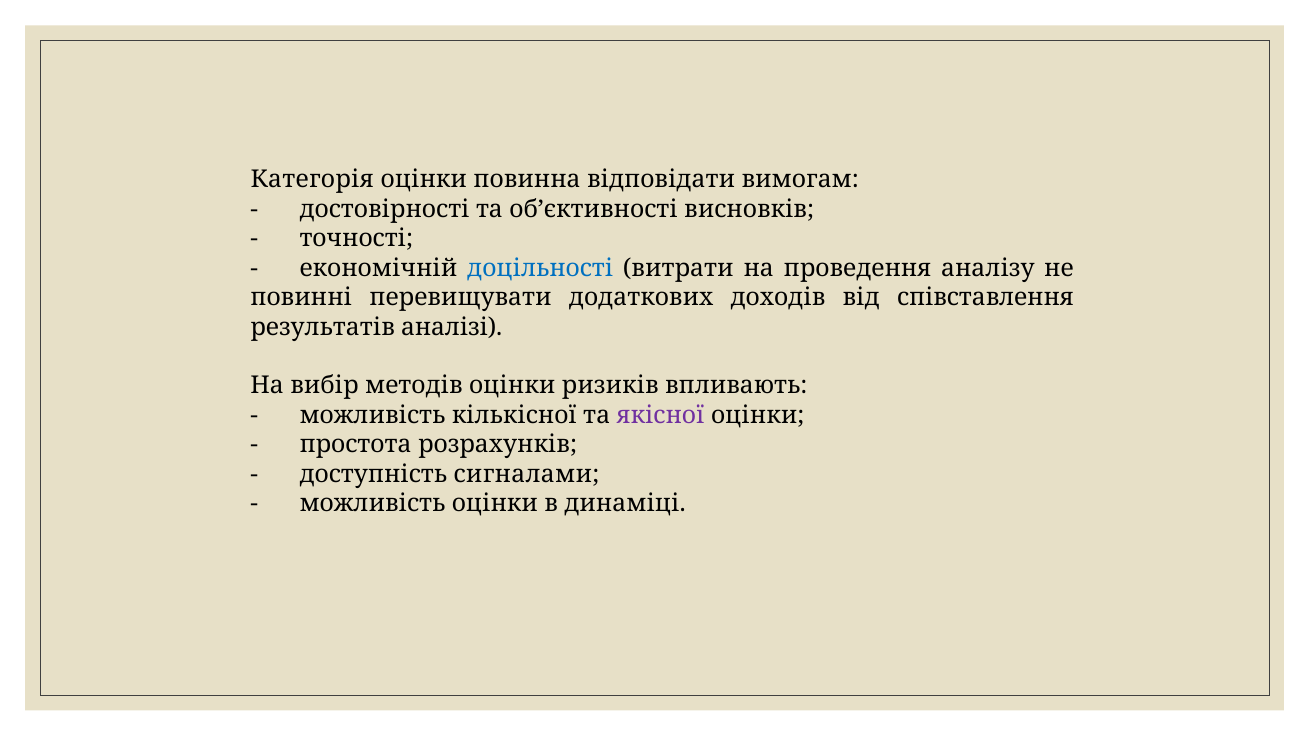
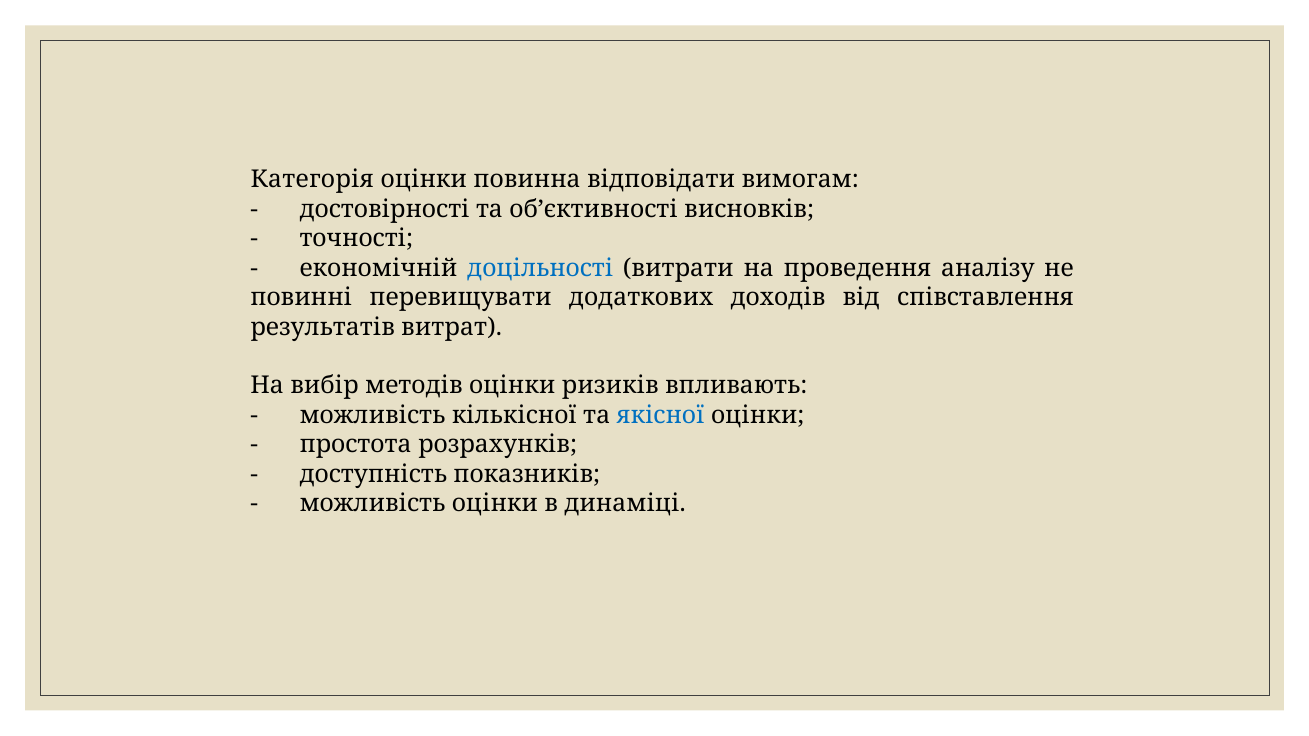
аналізі: аналізі -> витрат
якісної colour: purple -> blue
сигналами: сигналами -> показників
